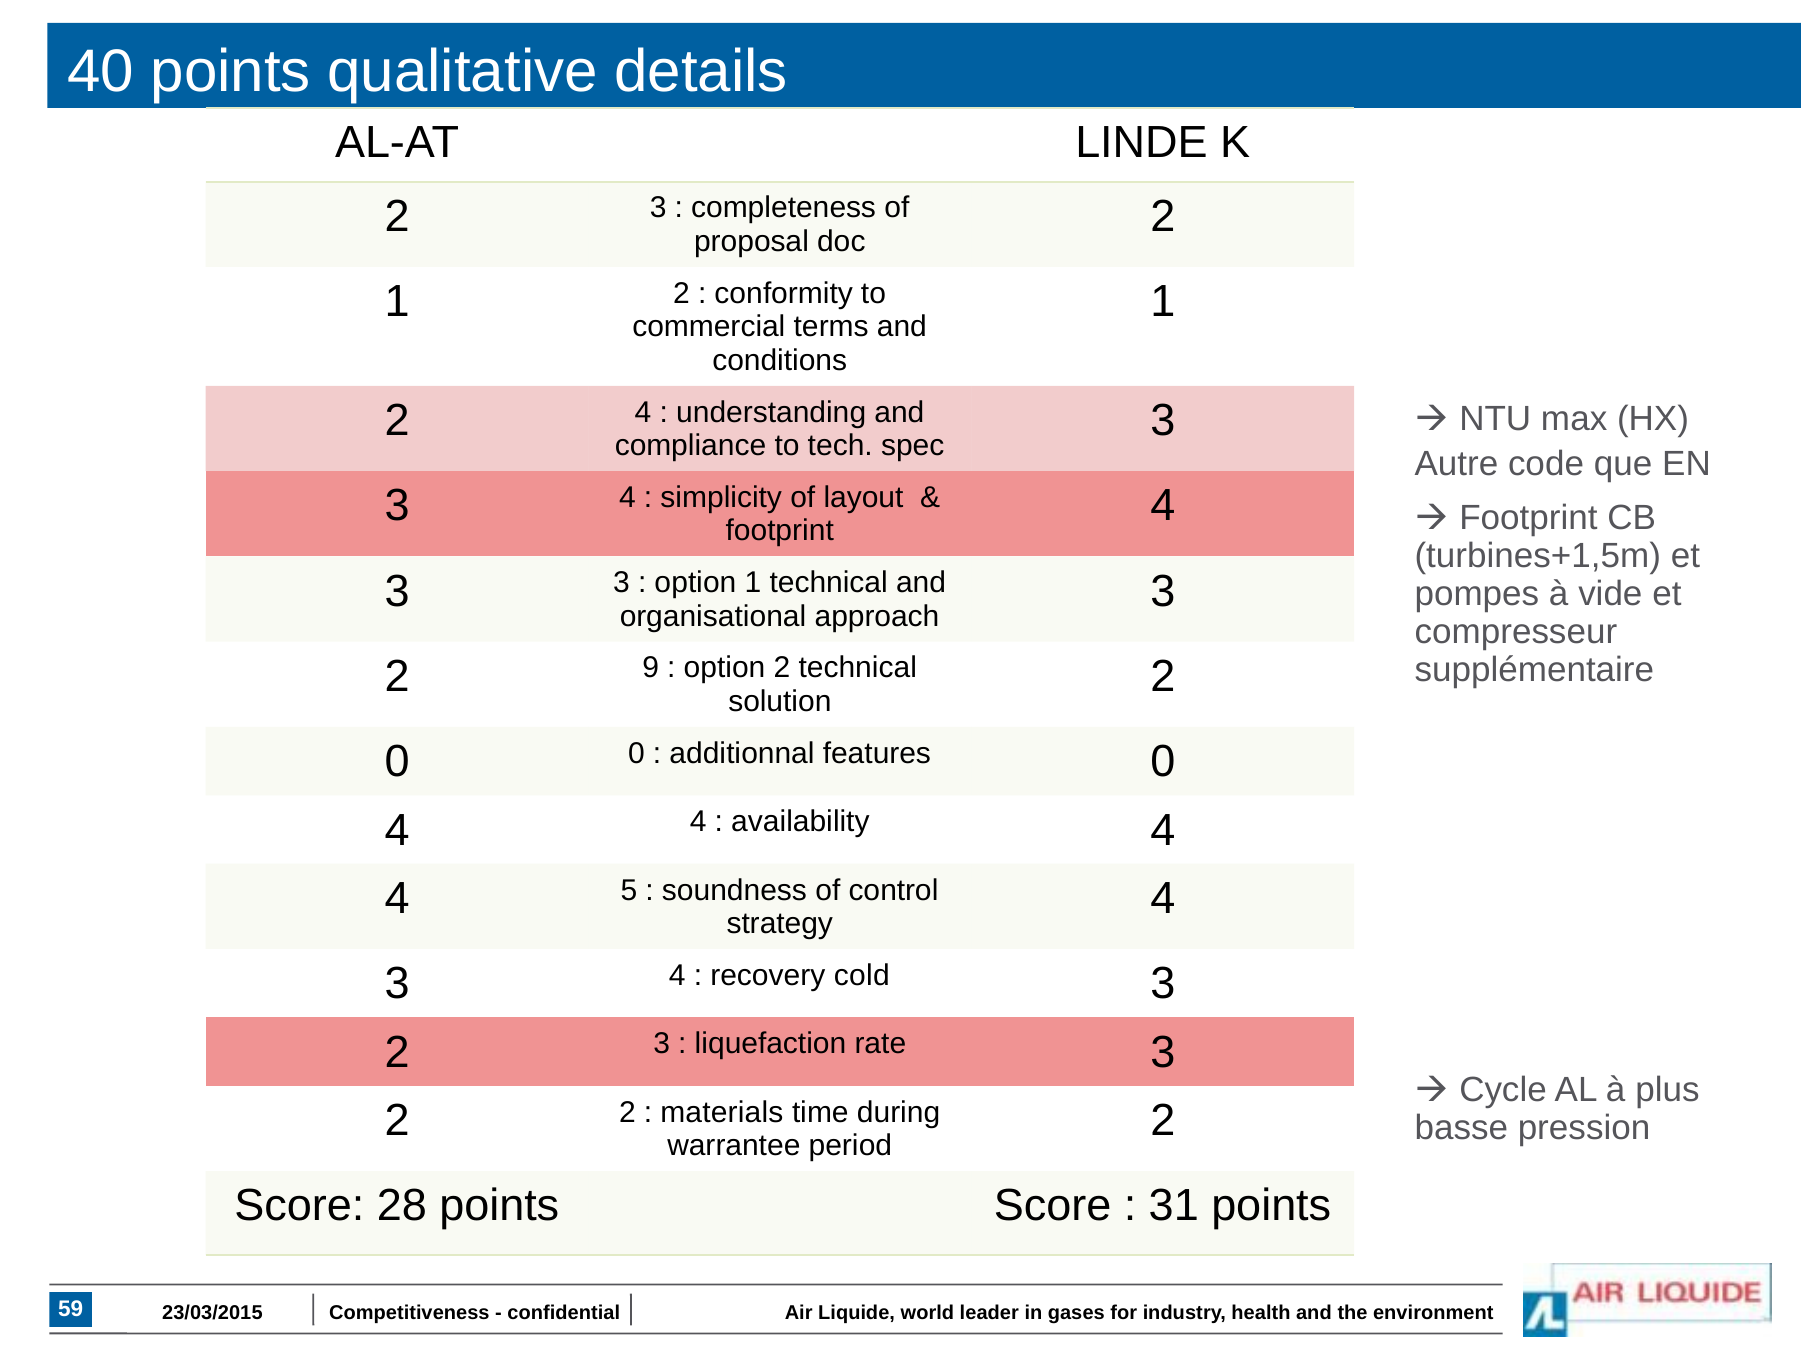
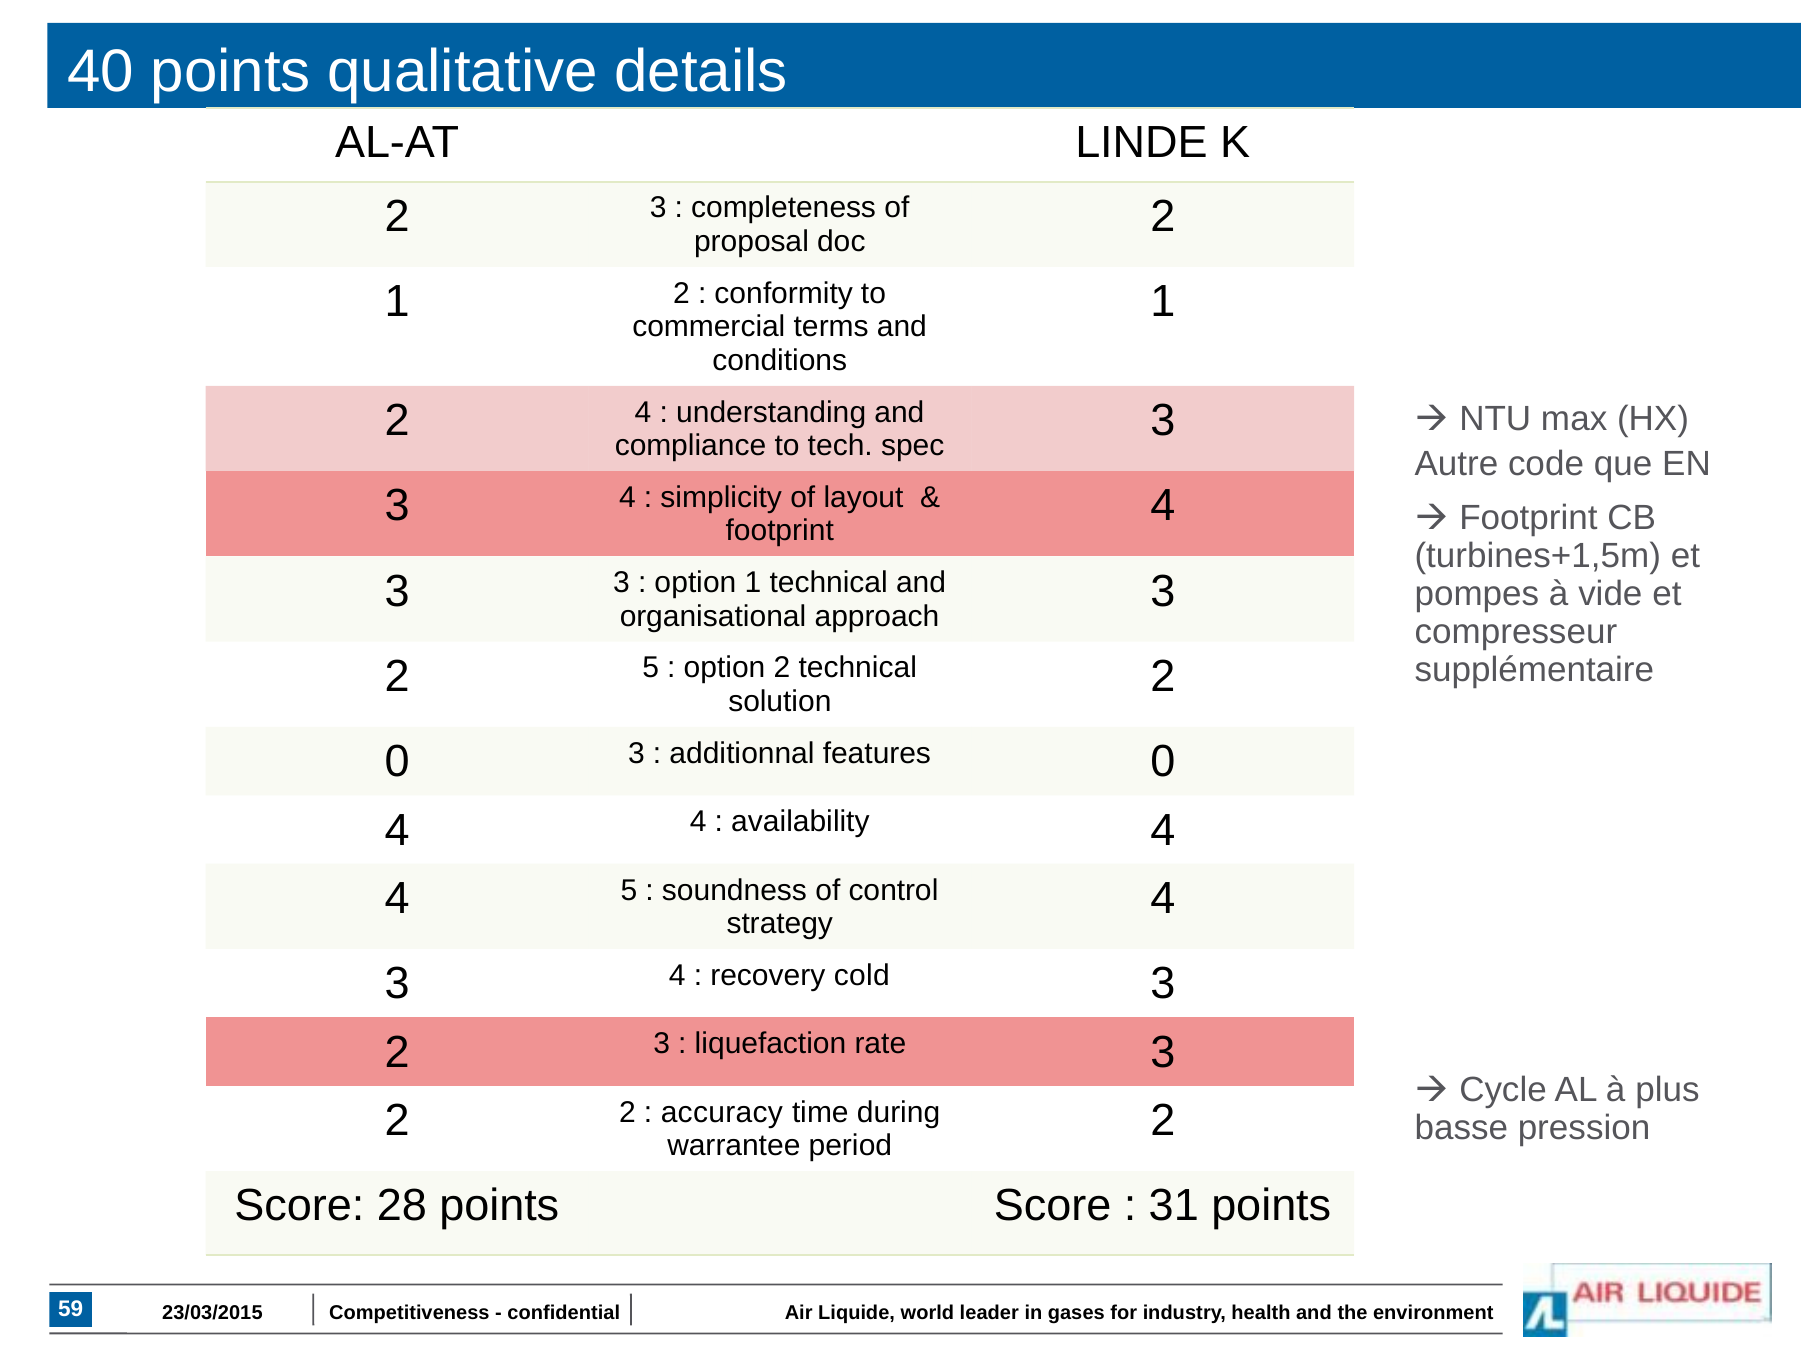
2 9: 9 -> 5
0 0: 0 -> 3
materials: materials -> accuracy
